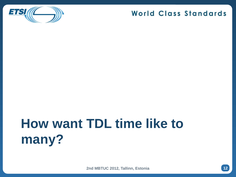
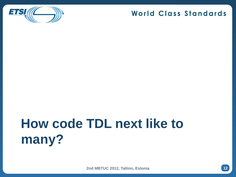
want: want -> code
time: time -> next
